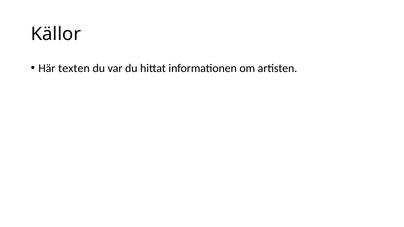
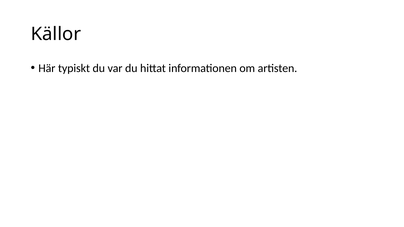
texten: texten -> typiskt
